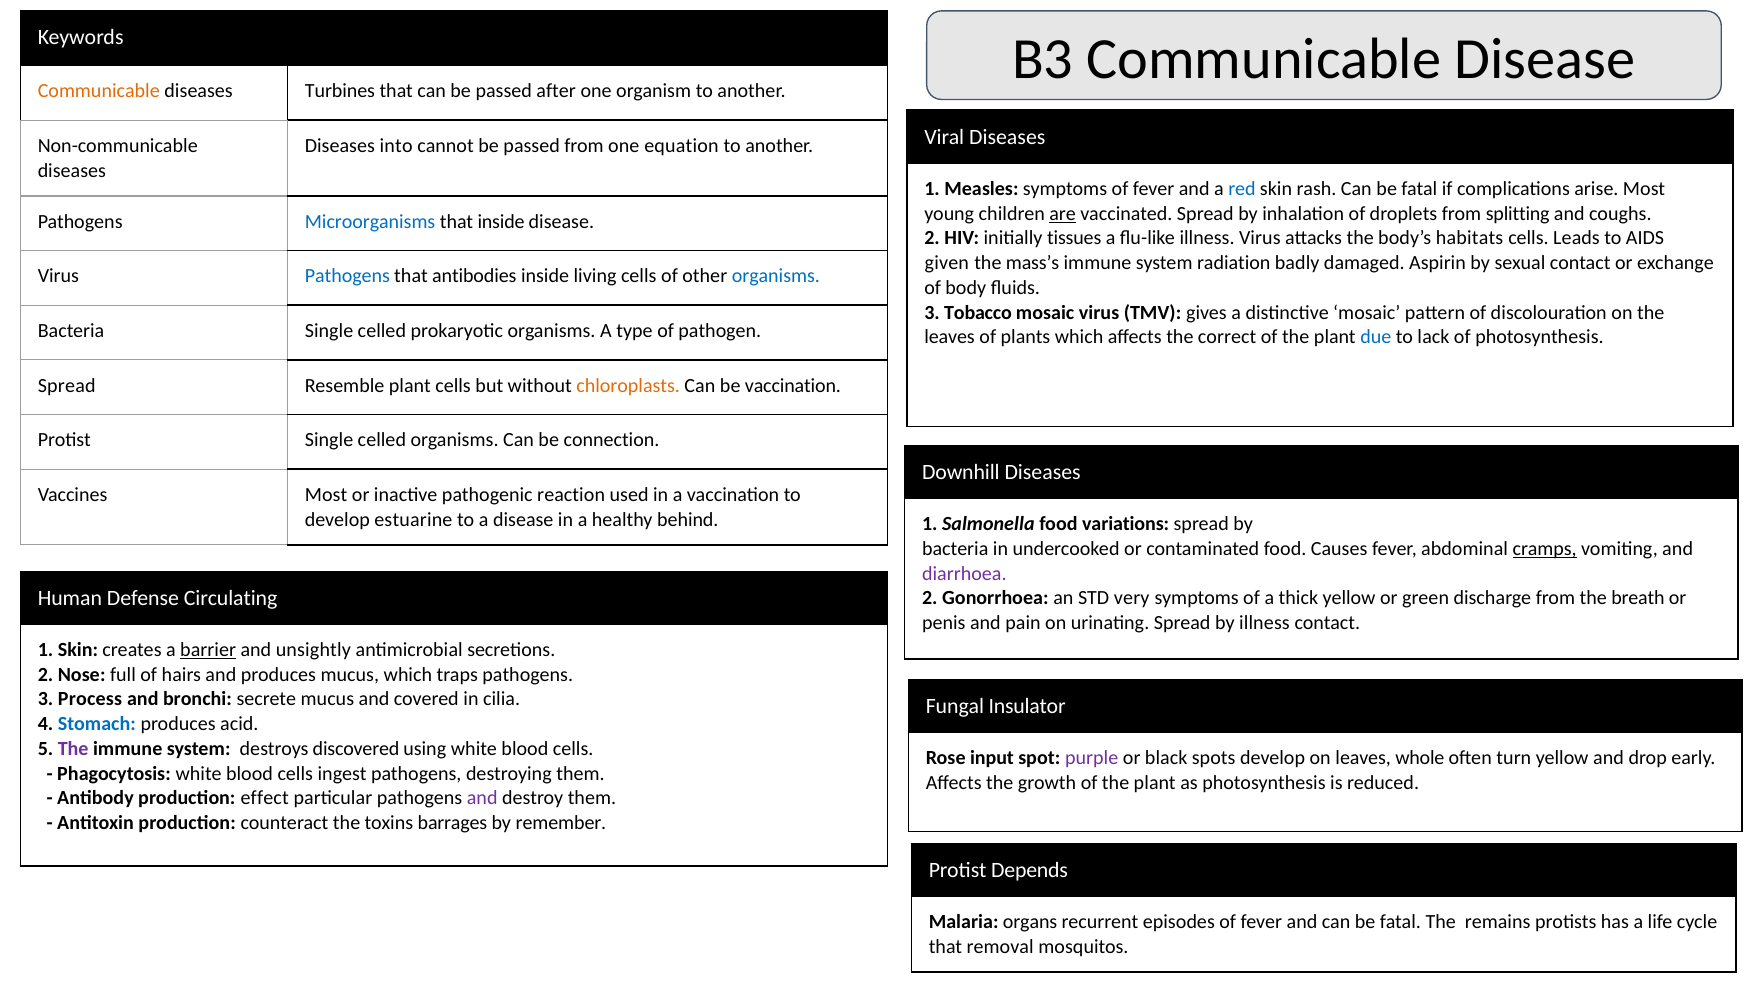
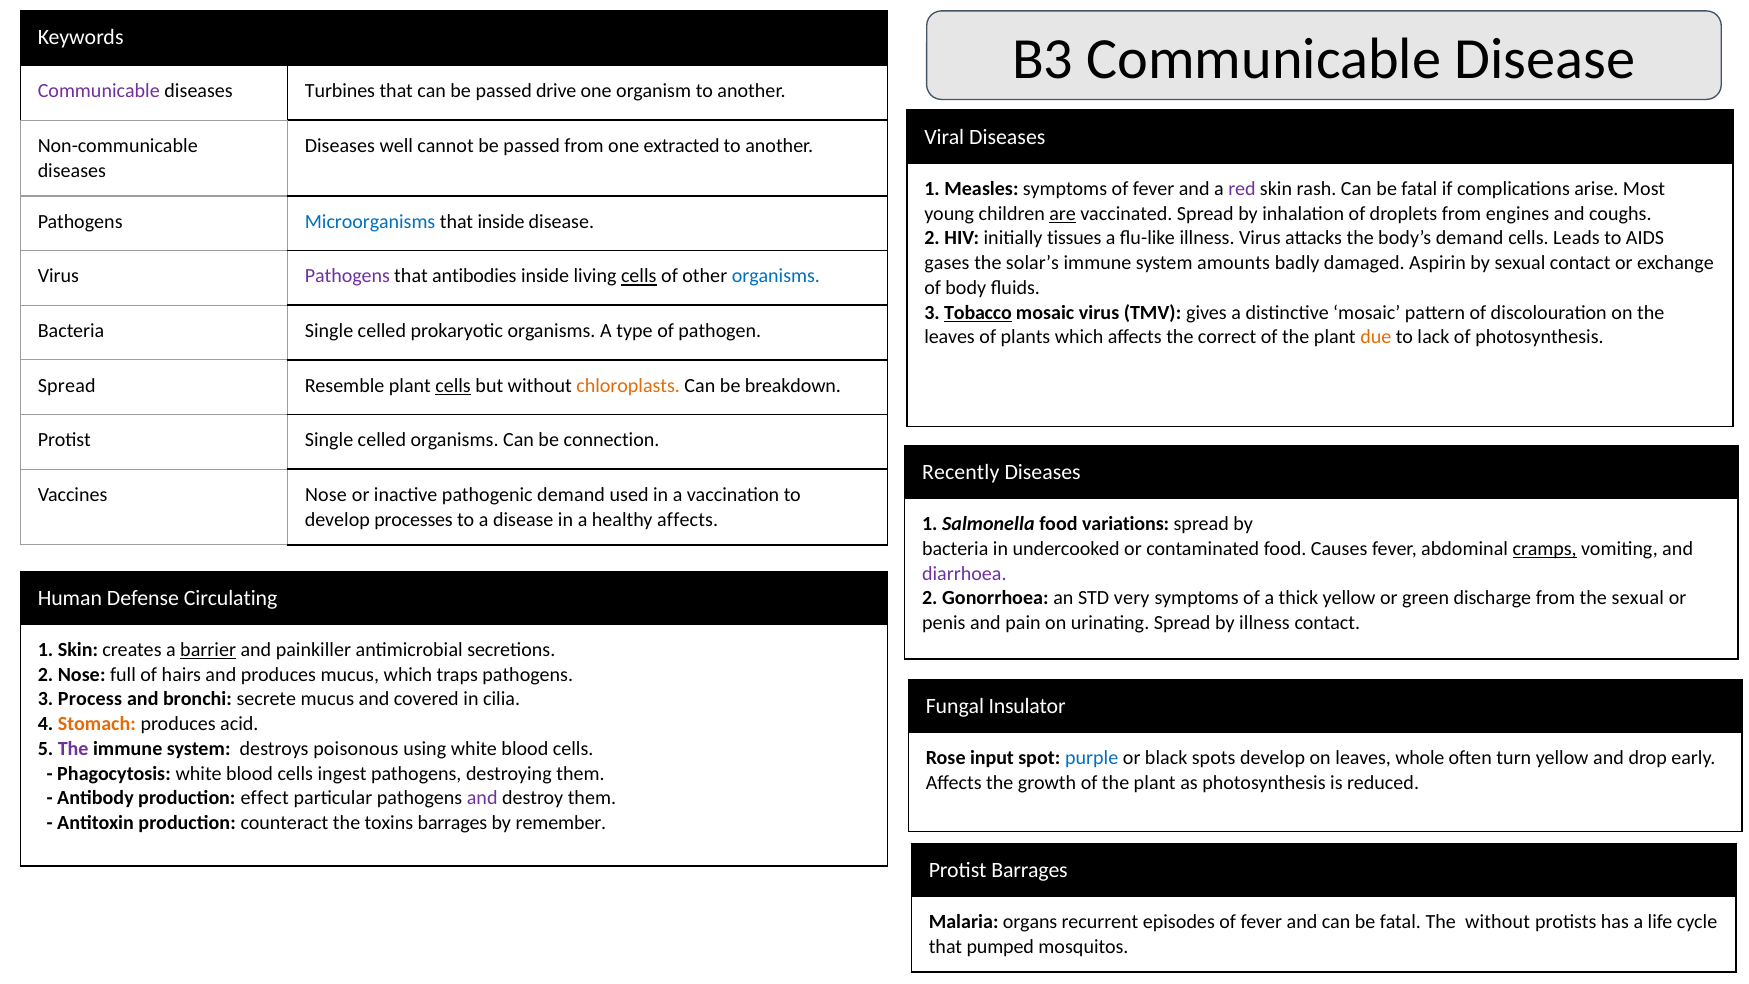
Communicable at (99, 91) colour: orange -> purple
after: after -> drive
into: into -> well
equation: equation -> extracted
red colour: blue -> purple
splitting: splitting -> engines
body’s habitats: habitats -> demand
given: given -> gases
mass’s: mass’s -> solar’s
radiation: radiation -> amounts
Pathogens at (347, 276) colour: blue -> purple
cells at (639, 276) underline: none -> present
Tobacco underline: none -> present
due colour: blue -> orange
cells at (453, 386) underline: none -> present
be vaccination: vaccination -> breakdown
Downhill: Downhill -> Recently
Vaccines Most: Most -> Nose
pathogenic reaction: reaction -> demand
estuarine: estuarine -> processes
healthy behind: behind -> affects
the breath: breath -> sexual
unsightly: unsightly -> painkiller
Stomach colour: blue -> orange
discovered: discovered -> poisonous
purple colour: purple -> blue
Protist Depends: Depends -> Barrages
The remains: remains -> without
removal: removal -> pumped
